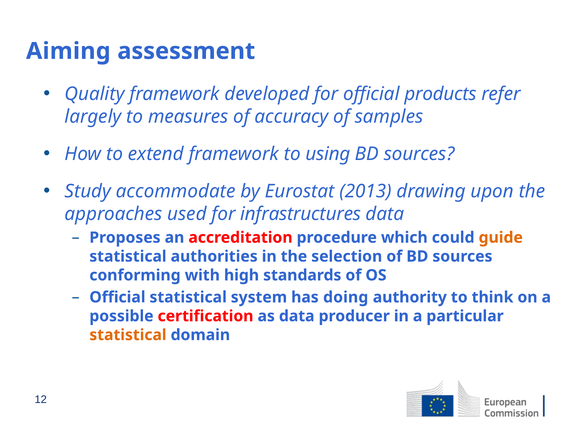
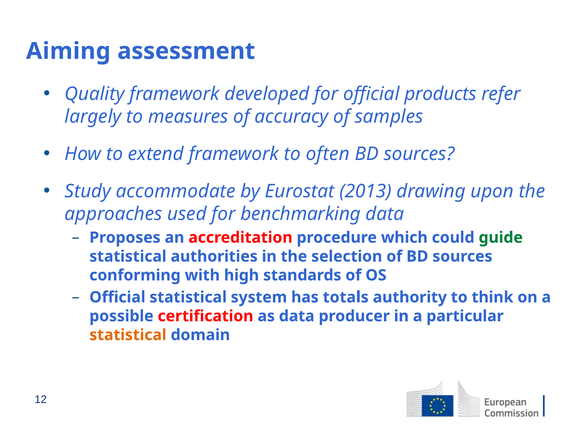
using: using -> often
infrastructures: infrastructures -> benchmarking
guide colour: orange -> green
doing: doing -> totals
